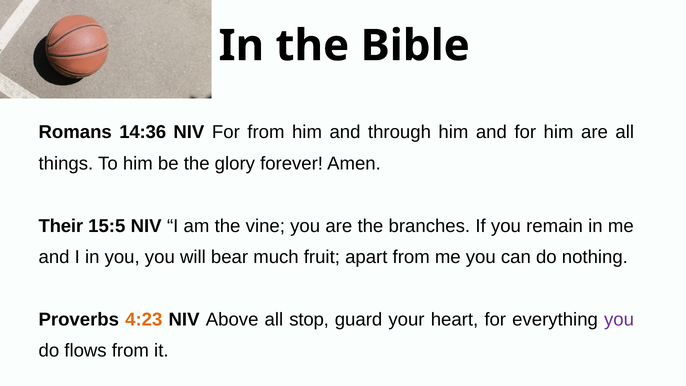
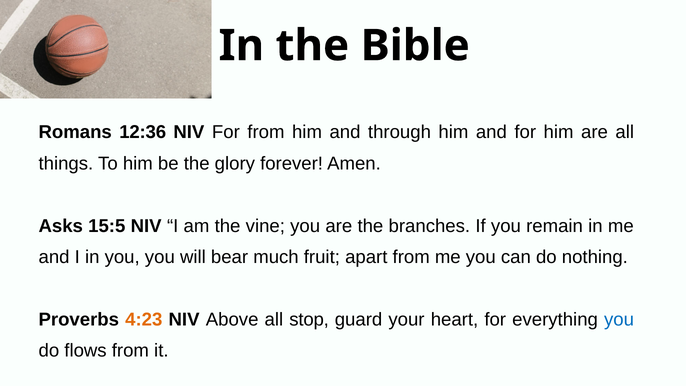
14:36: 14:36 -> 12:36
Their: Their -> Asks
you at (619, 319) colour: purple -> blue
